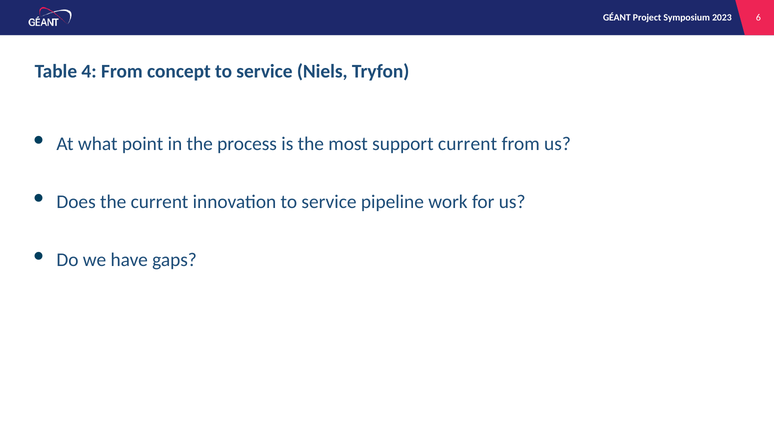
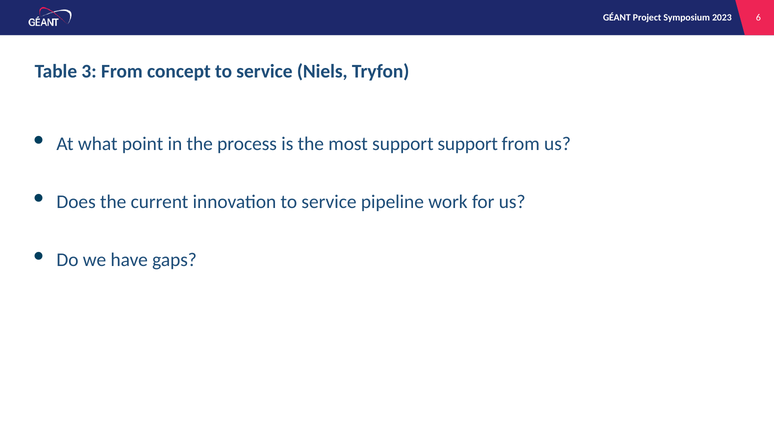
4: 4 -> 3
support current: current -> support
